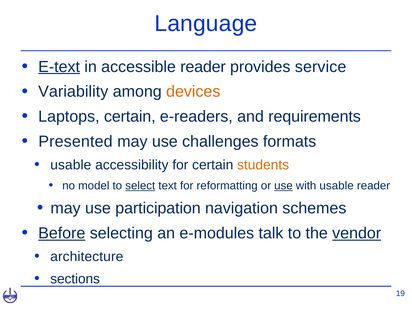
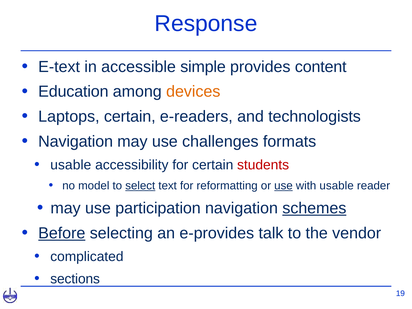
Language: Language -> Response
E-text underline: present -> none
accessible reader: reader -> simple
service: service -> content
Variability: Variability -> Education
requirements: requirements -> technologists
Presented at (75, 142): Presented -> Navigation
students colour: orange -> red
schemes underline: none -> present
e-modules: e-modules -> e-provides
vendor underline: present -> none
architecture: architecture -> complicated
